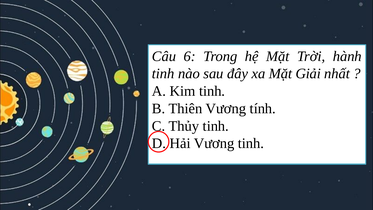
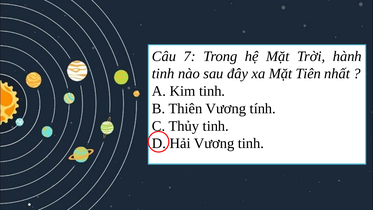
6: 6 -> 7
Giải: Giải -> Tiên
